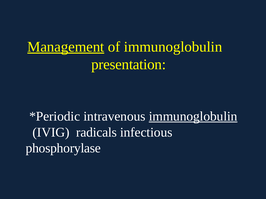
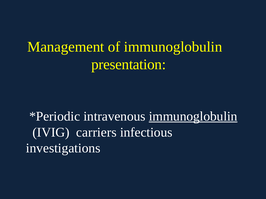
Management underline: present -> none
radicals: radicals -> carriers
phosphorylase: phosphorylase -> investigations
